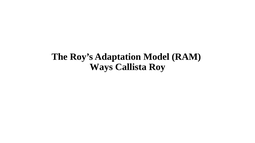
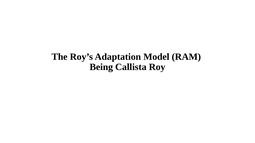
Ways: Ways -> Being
